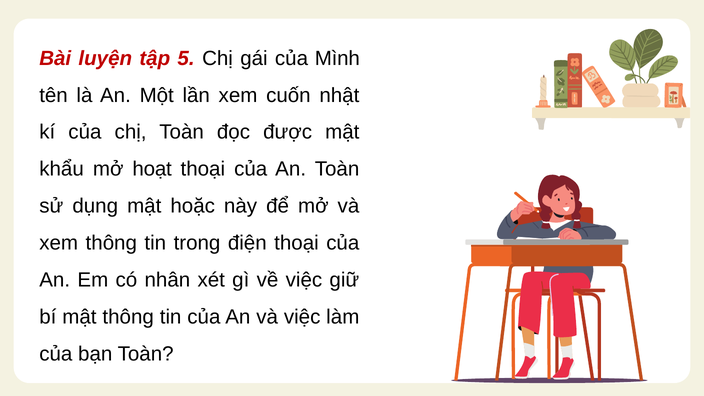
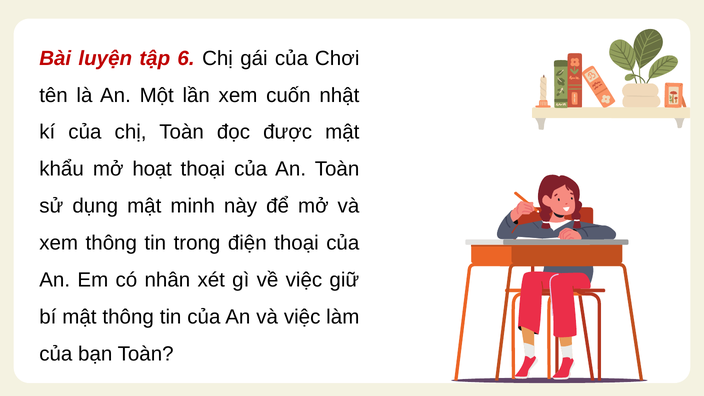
5: 5 -> 6
Mình: Mình -> Chơi
hoặc: hoặc -> minh
